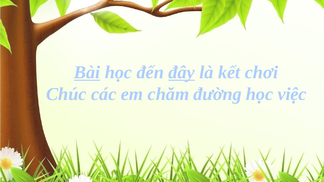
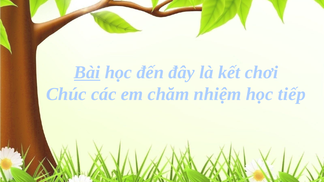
đây underline: present -> none
đường: đường -> nhiệm
việc: việc -> tiếp
